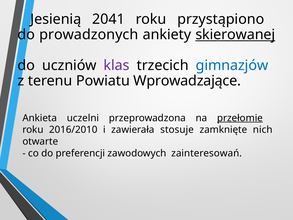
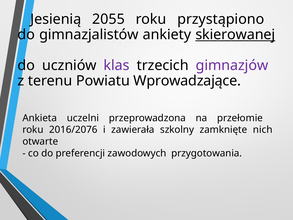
2041: 2041 -> 2055
prowadzonych: prowadzonych -> gimnazjalistów
gimnazjów colour: blue -> purple
przełomie underline: present -> none
2016/2010: 2016/2010 -> 2016/2076
stosuje: stosuje -> szkolny
zainteresowań: zainteresowań -> przygotowania
